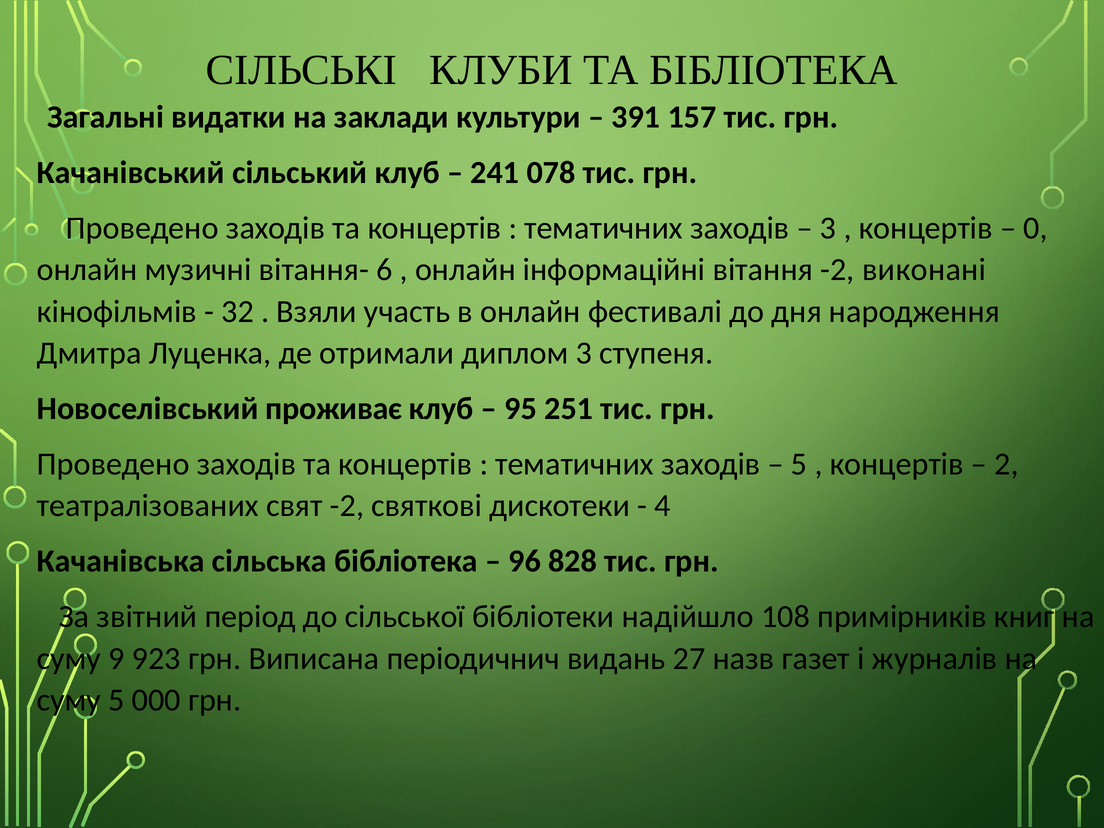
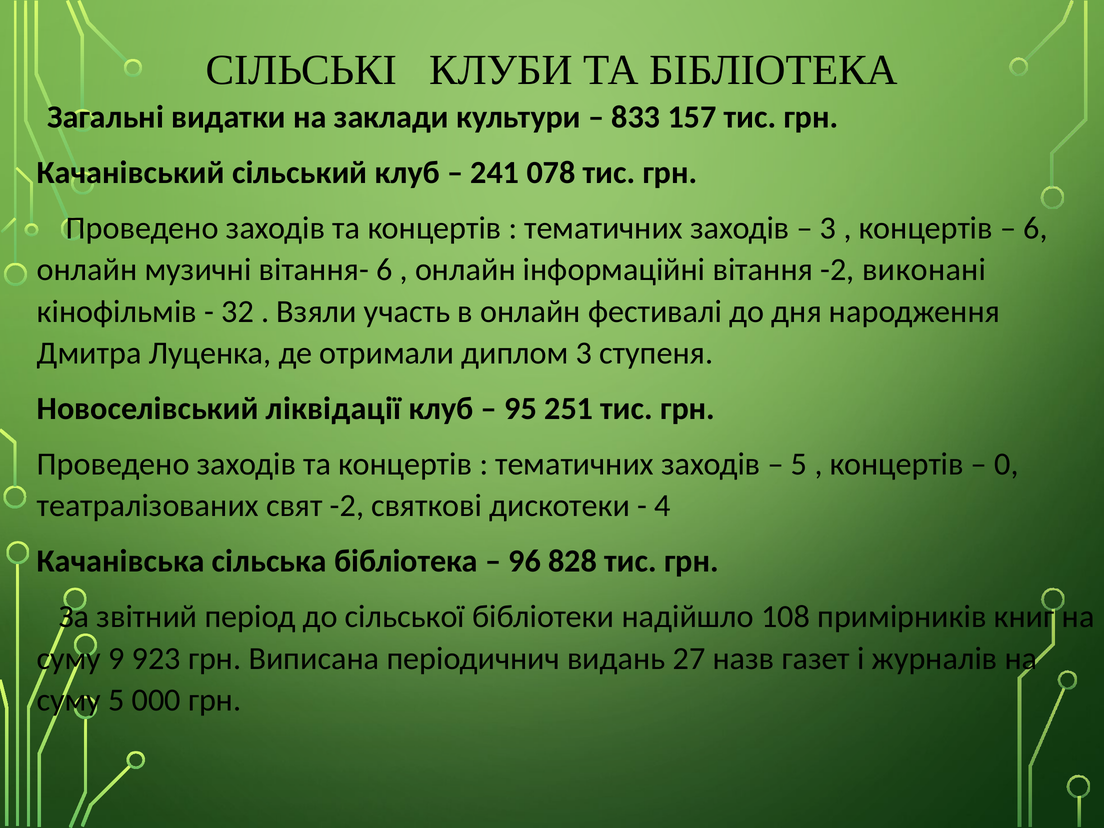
391: 391 -> 833
0 at (1036, 228): 0 -> 6
проживає: проживає -> ліквідації
2: 2 -> 0
